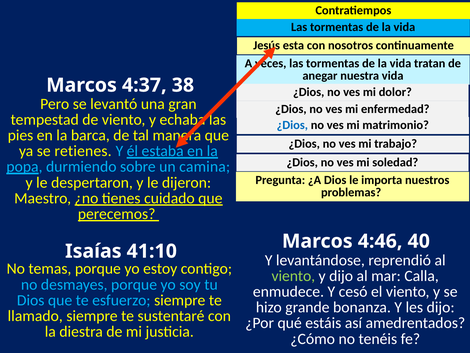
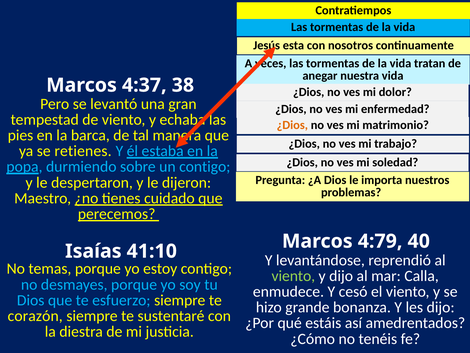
¿Dios at (292, 125) colour: blue -> orange
un camina: camina -> contigo
4:46: 4:46 -> 4:79
llamado: llamado -> corazón
